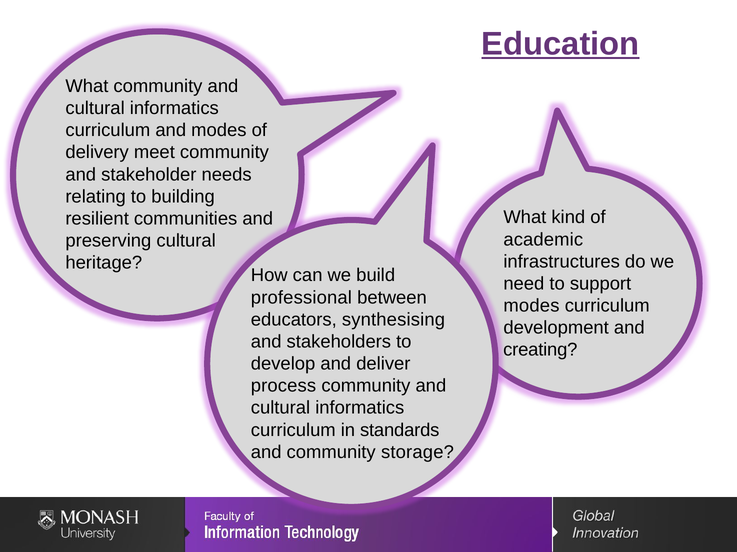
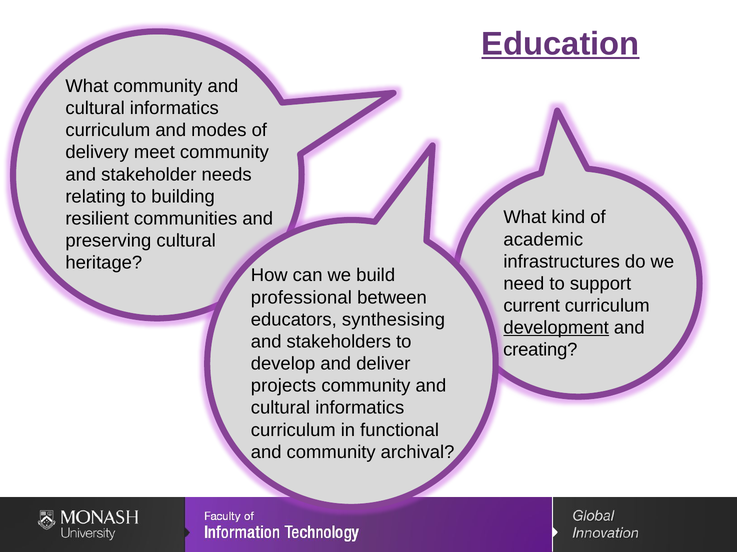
modes at (531, 306): modes -> current
development underline: none -> present
process: process -> projects
standards: standards -> functional
storage: storage -> archival
